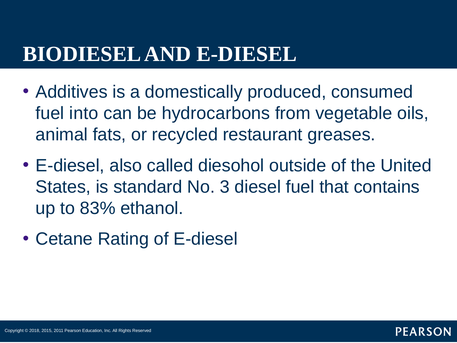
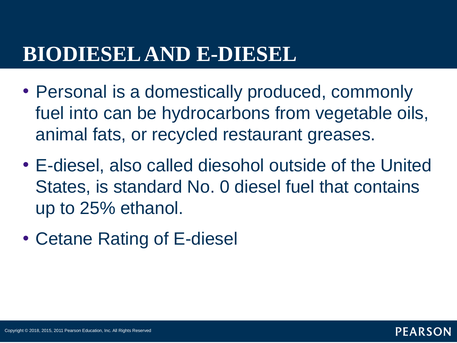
Additives: Additives -> Personal
consumed: consumed -> commonly
3: 3 -> 0
83%: 83% -> 25%
